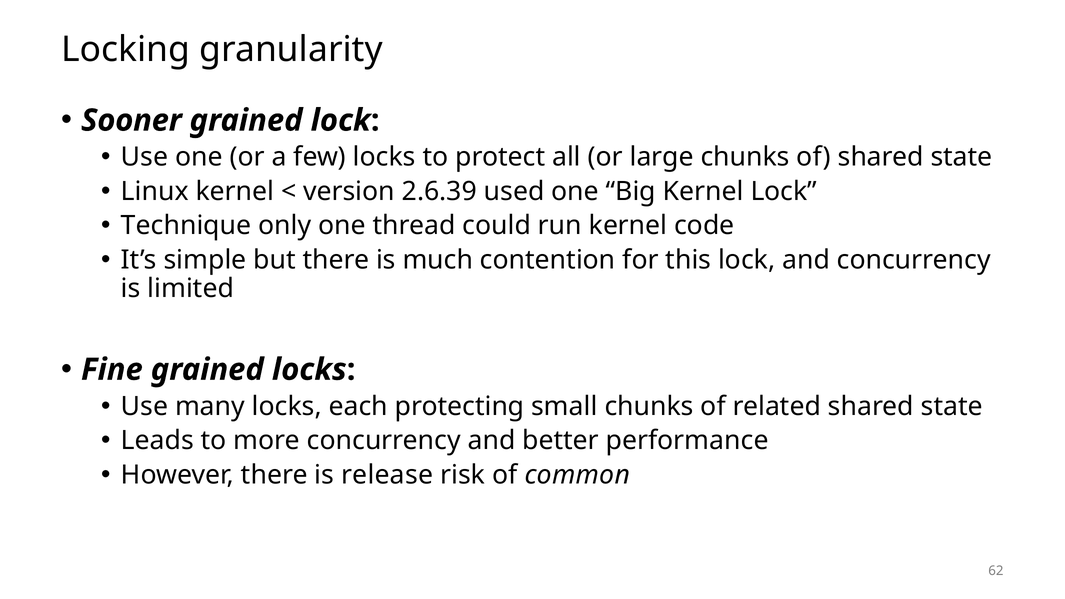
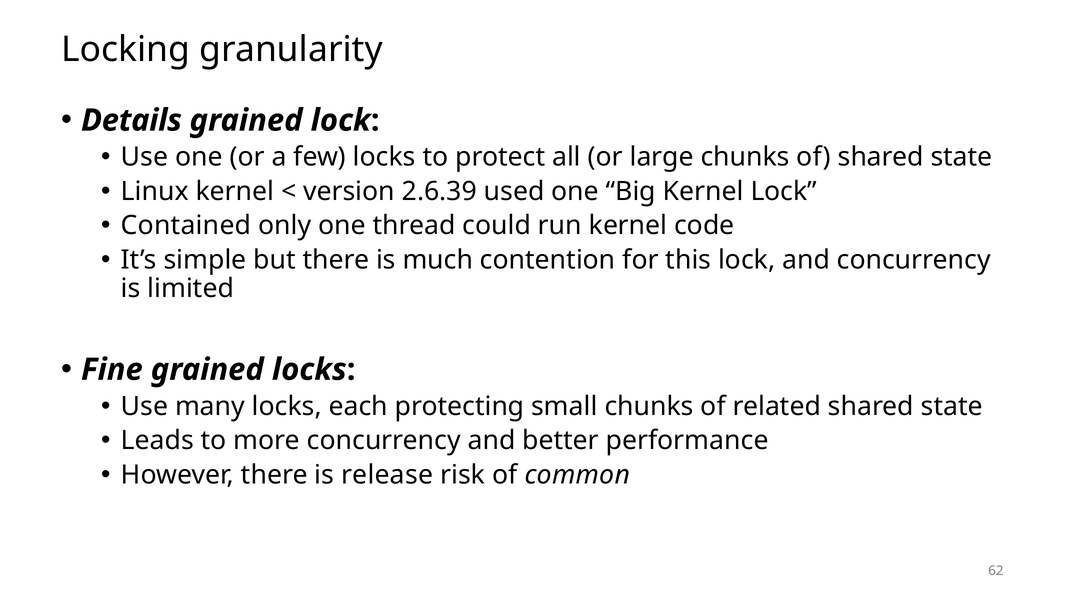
Sooner: Sooner -> Details
Technique: Technique -> Contained
